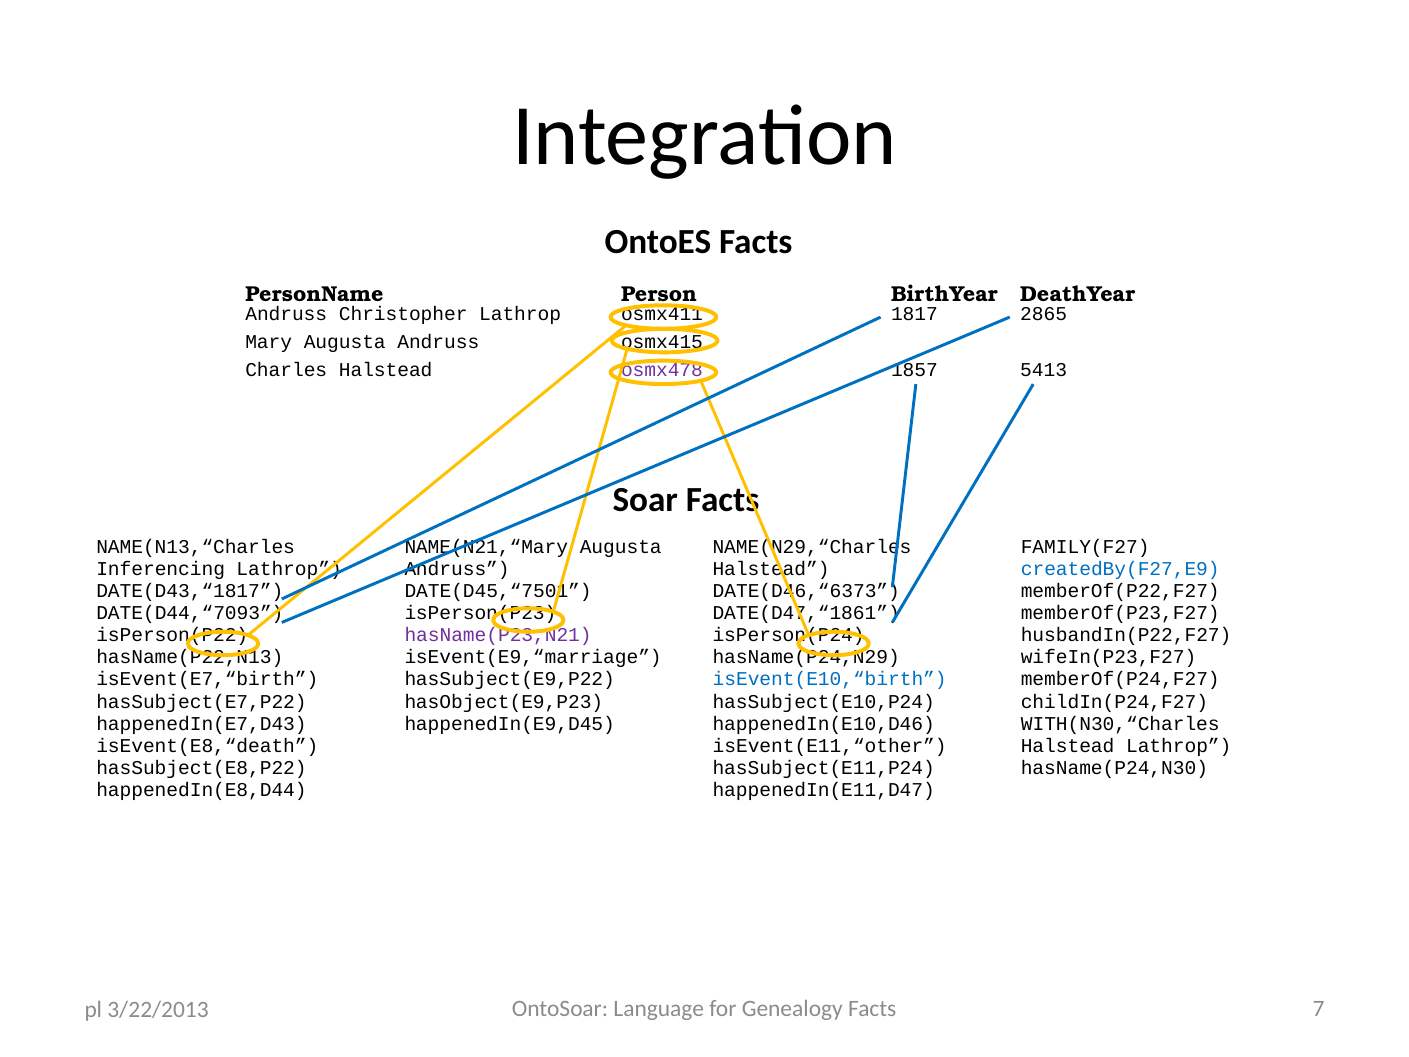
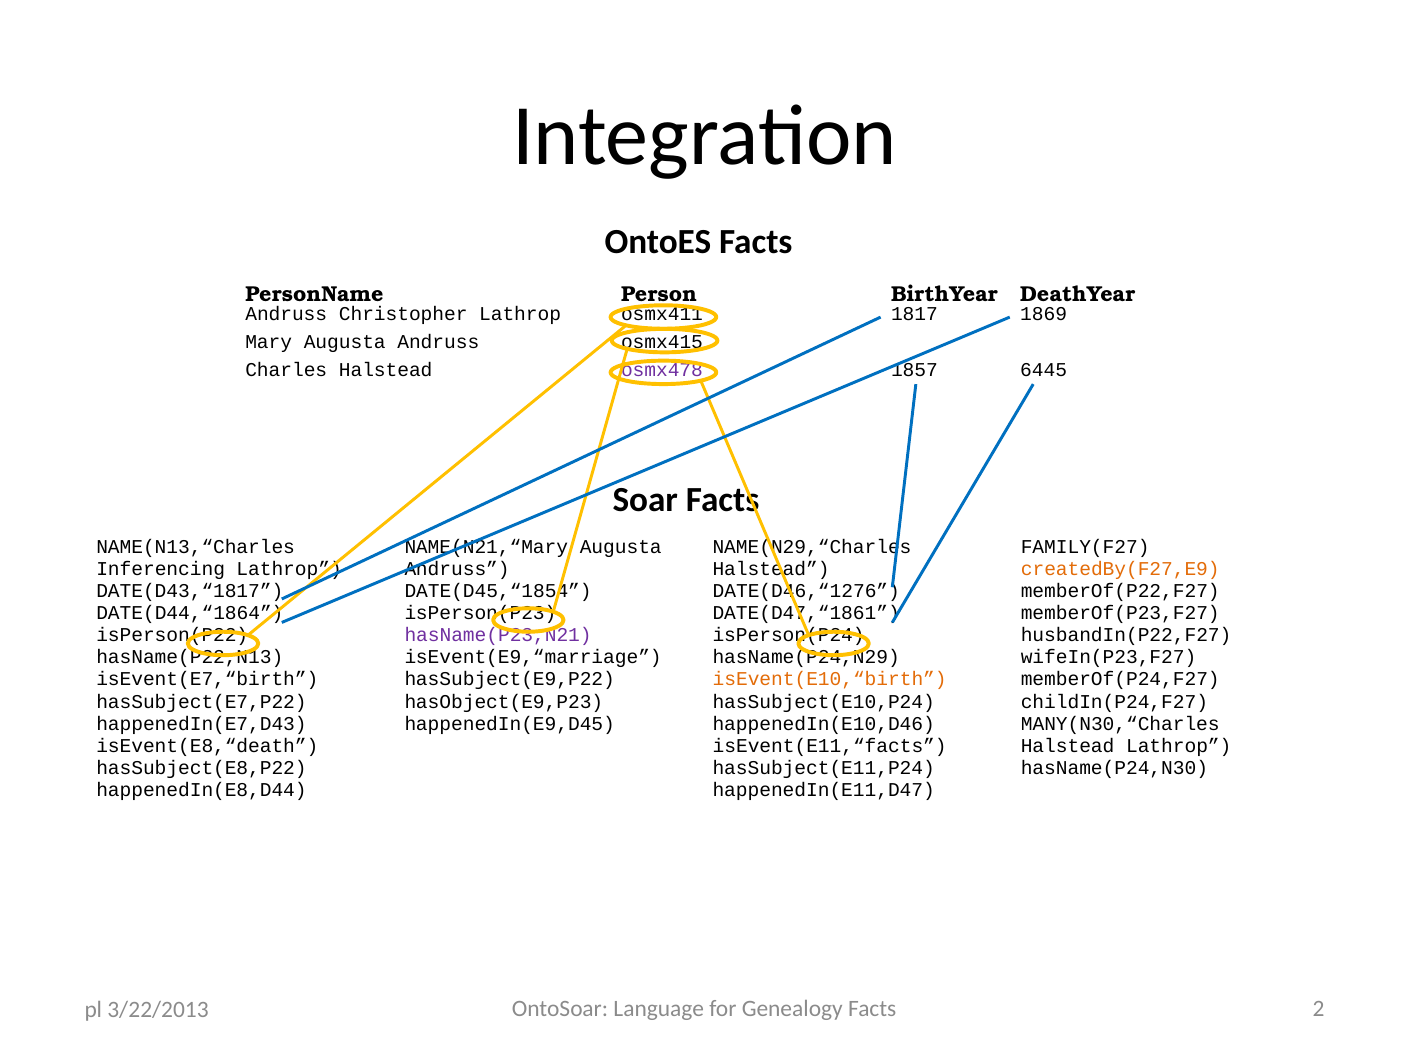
2865: 2865 -> 1869
5413: 5413 -> 6445
createdBy(F27,E9 colour: blue -> orange
DATE(D45,“7501: DATE(D45,“7501 -> DATE(D45,“1854
DATE(D46,“6373: DATE(D46,“6373 -> DATE(D46,“1276
DATE(D44,“7093: DATE(D44,“7093 -> DATE(D44,“1864
isEvent(E10,“birth colour: blue -> orange
WITH(N30,“Charles: WITH(N30,“Charles -> MANY(N30,“Charles
isEvent(E11,“other: isEvent(E11,“other -> isEvent(E11,“facts
7: 7 -> 2
